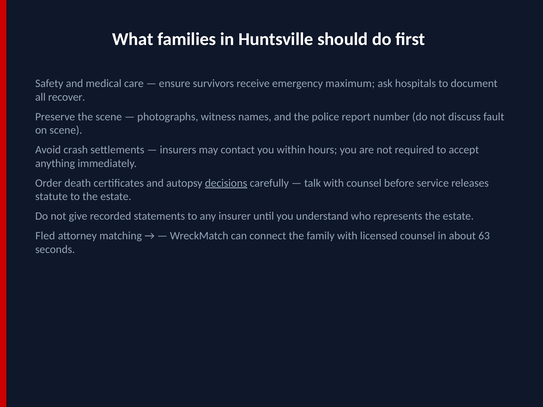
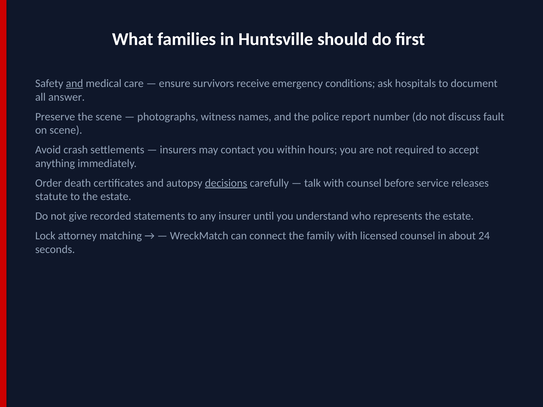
and at (74, 84) underline: none -> present
maximum: maximum -> conditions
recover: recover -> answer
Fled: Fled -> Lock
63: 63 -> 24
